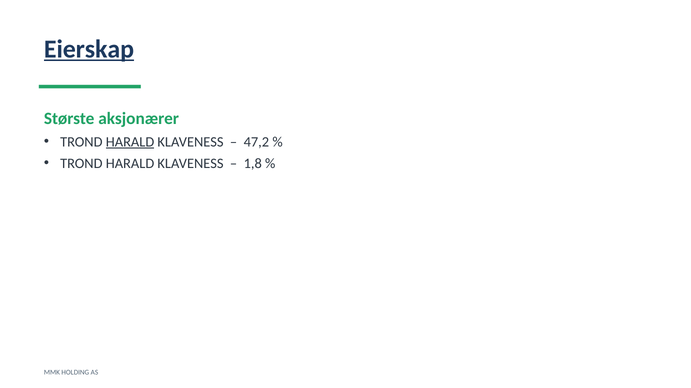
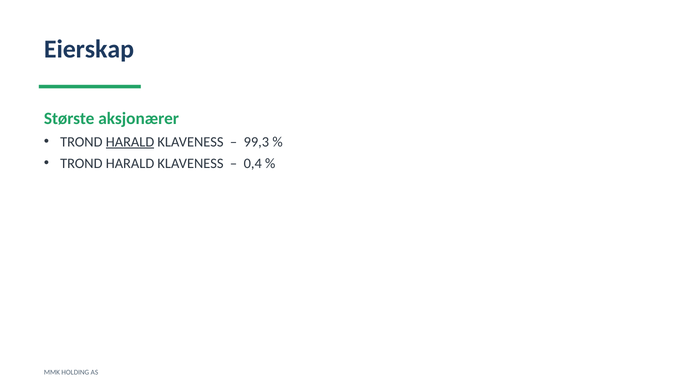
Eierskap underline: present -> none
47,2: 47,2 -> 99,3
1,8: 1,8 -> 0,4
